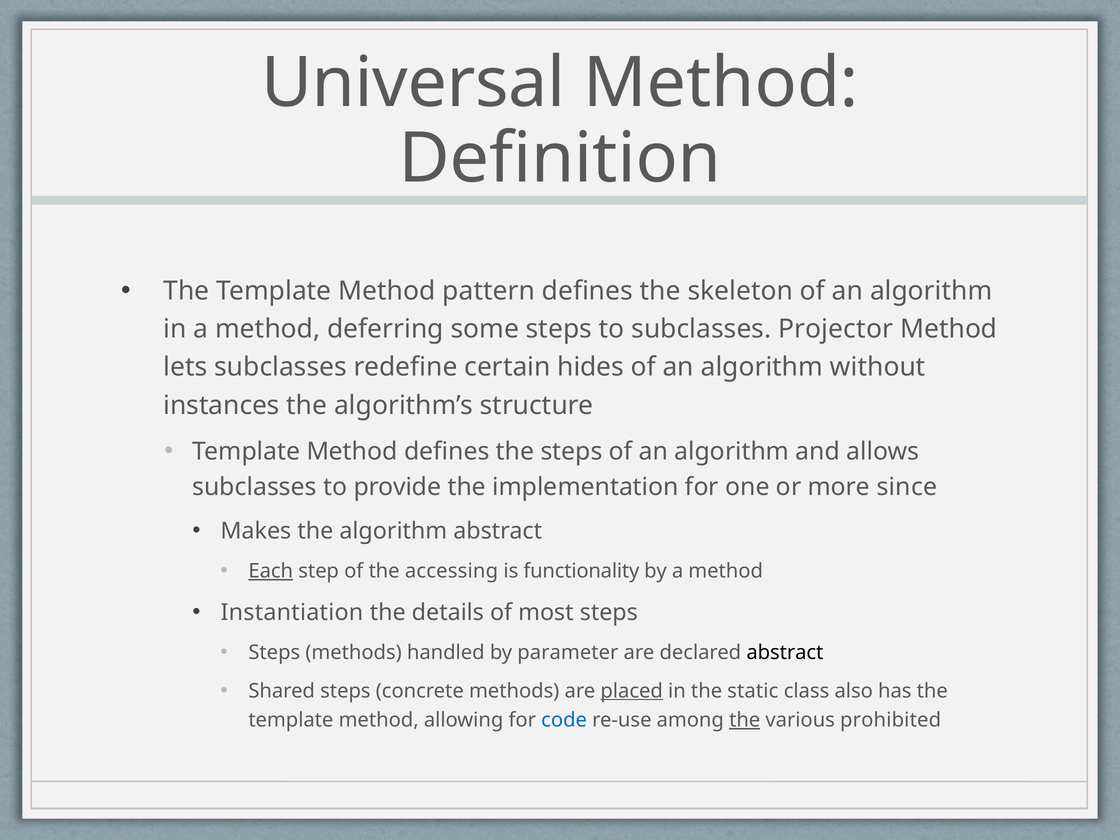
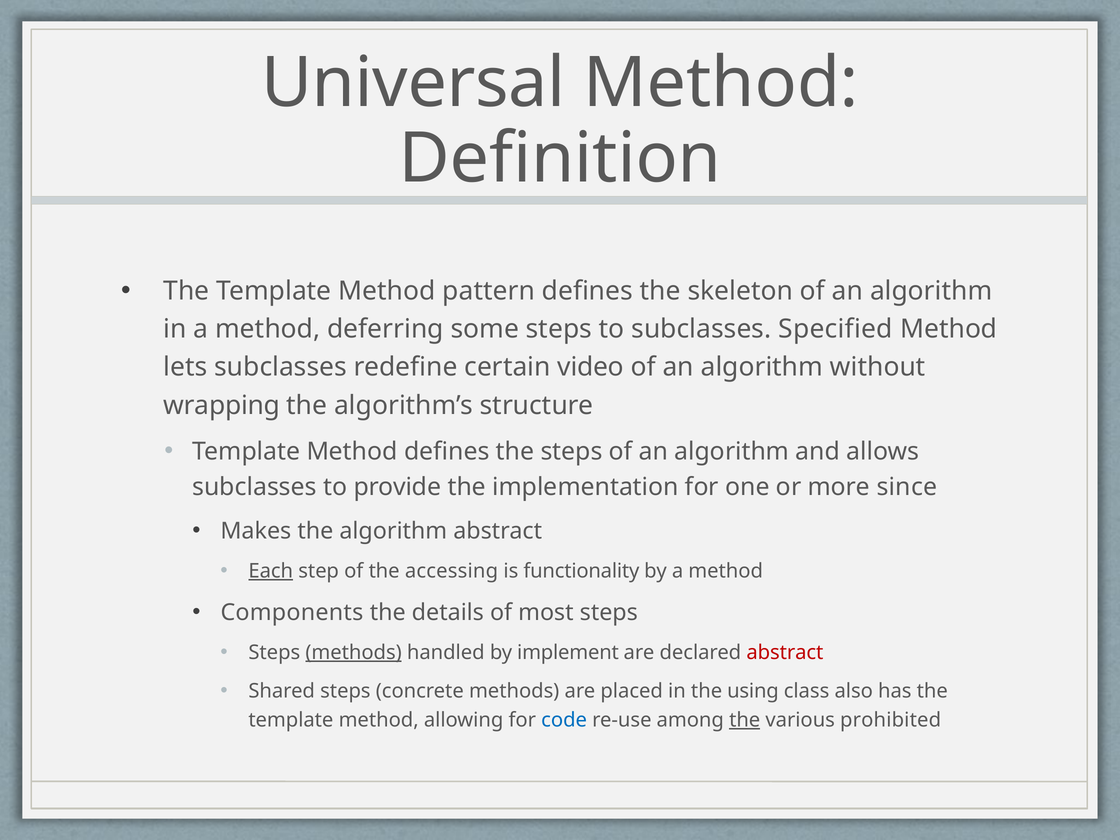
Projector: Projector -> Specified
hides: hides -> video
instances: instances -> wrapping
Instantiation: Instantiation -> Components
methods at (354, 652) underline: none -> present
parameter: parameter -> implement
abstract at (785, 652) colour: black -> red
placed underline: present -> none
static: static -> using
